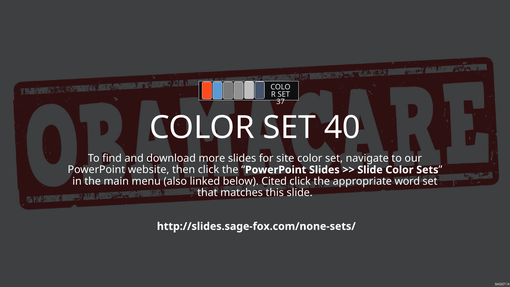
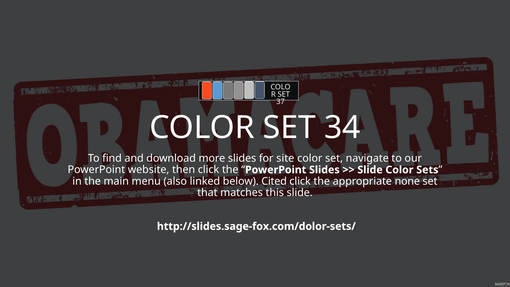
40: 40 -> 34
word: word -> none
http://slides.sage-fox.com/none-sets/: http://slides.sage-fox.com/none-sets/ -> http://slides.sage-fox.com/dolor-sets/
